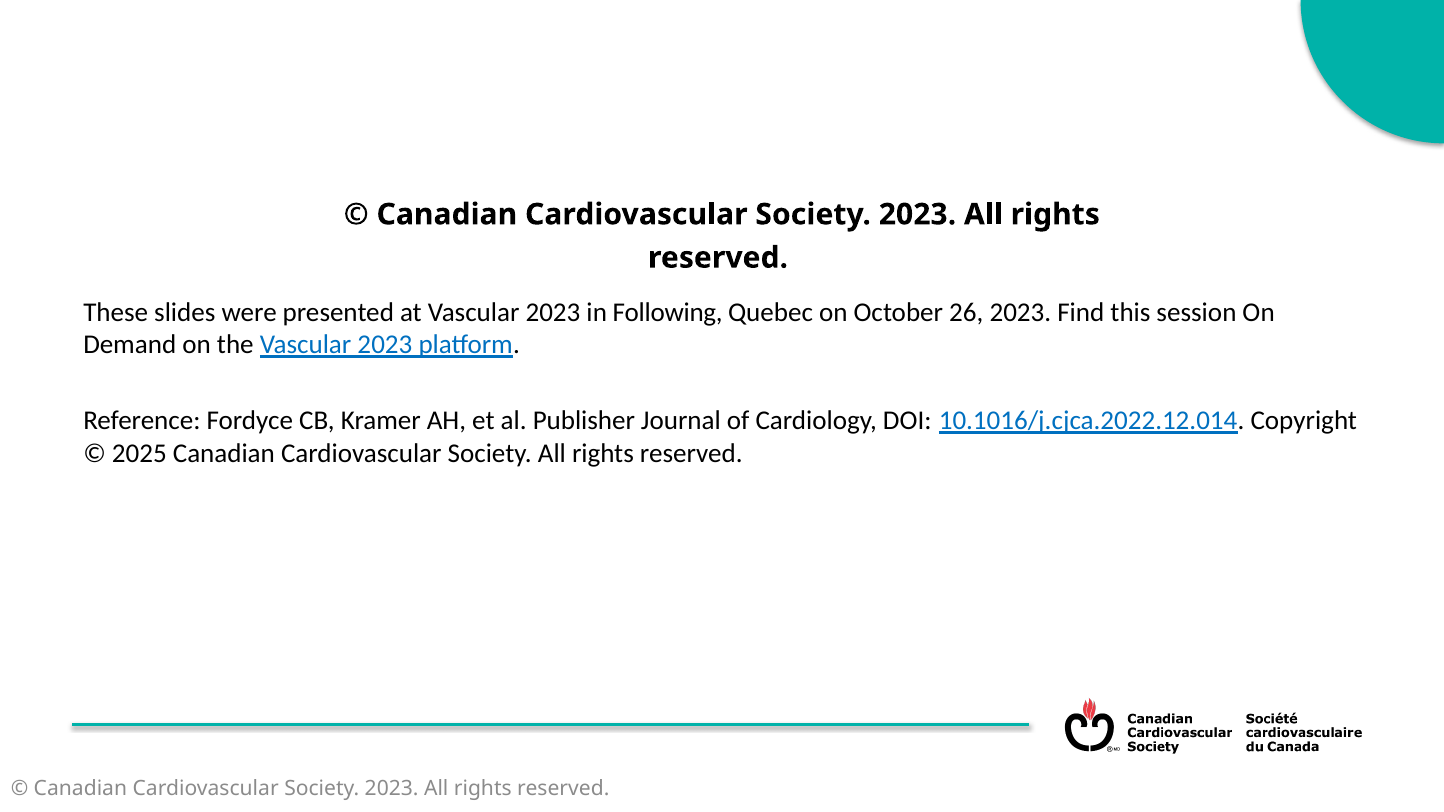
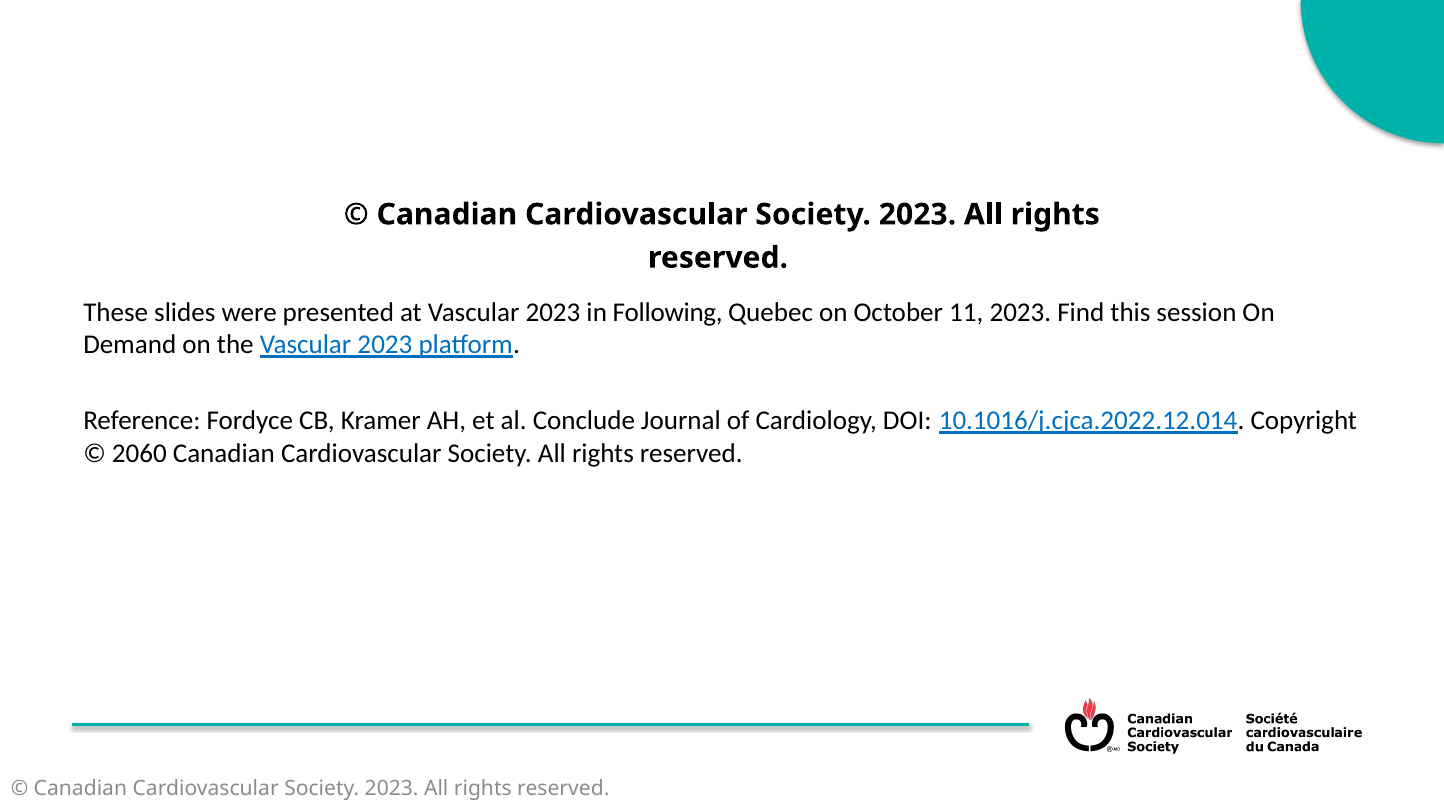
26: 26 -> 11
Publisher: Publisher -> Conclude
2025: 2025 -> 2060
